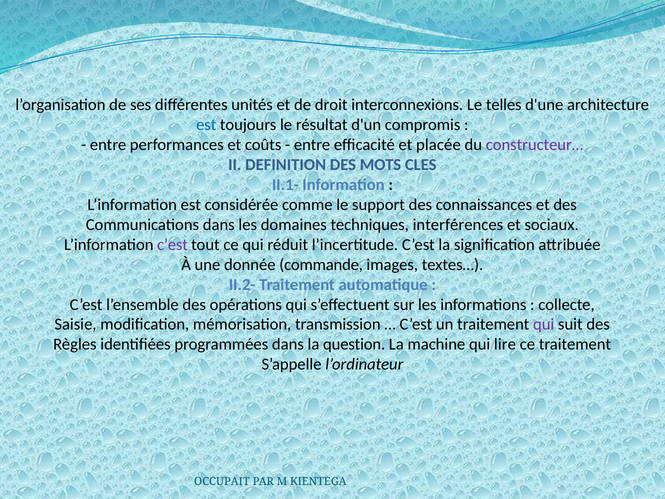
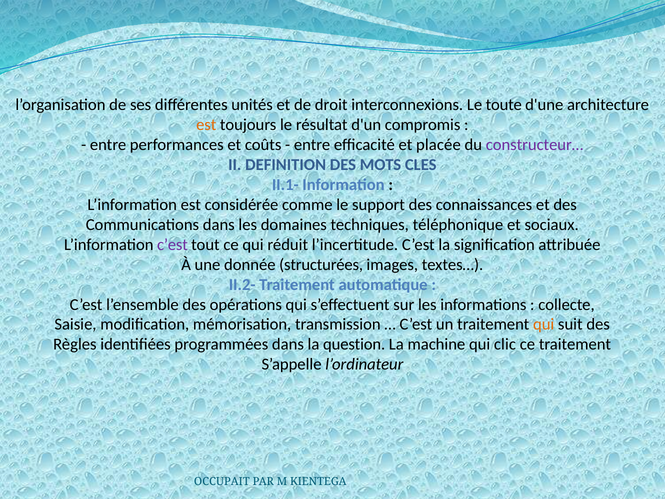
telles: telles -> toute
est at (206, 125) colour: blue -> orange
interférences: interférences -> téléphonique
commande: commande -> structurées
qui at (544, 324) colour: purple -> orange
lire: lire -> clic
